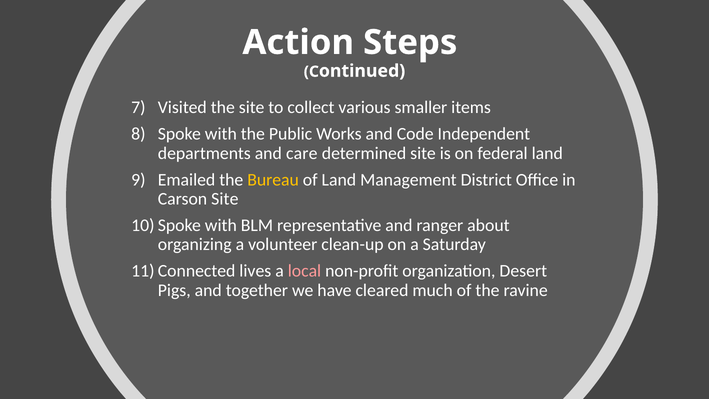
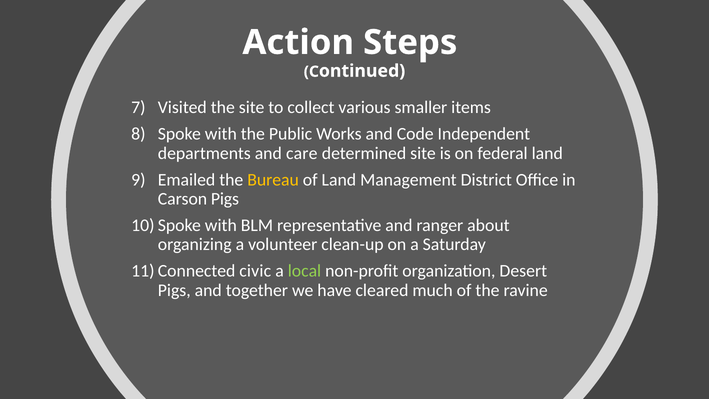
Carson Site: Site -> Pigs
lives: lives -> civic
local colour: pink -> light green
